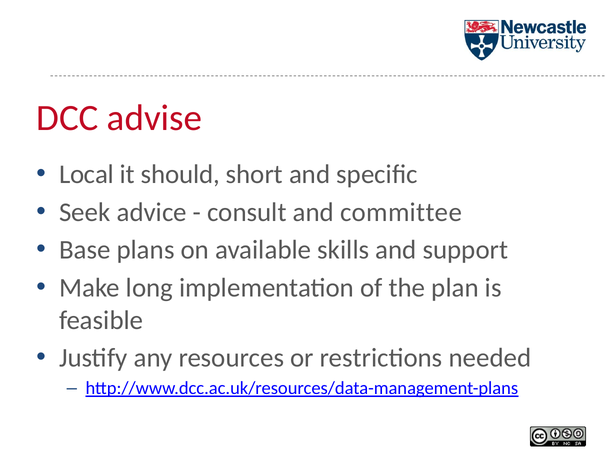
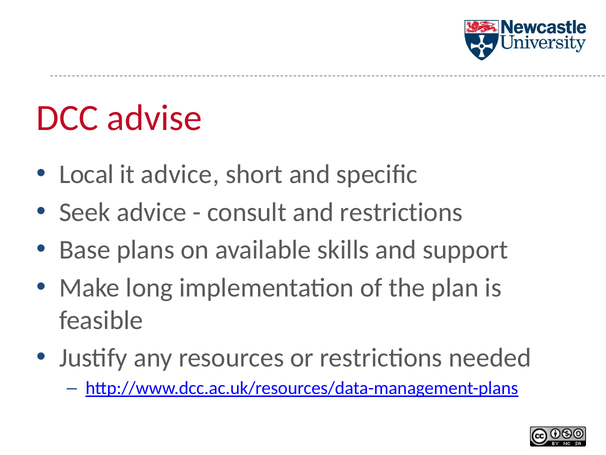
it should: should -> advice
and committee: committee -> restrictions
